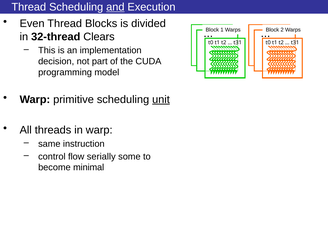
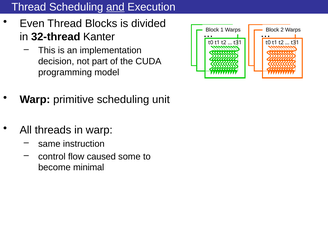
Clears: Clears -> Kanter
unit underline: present -> none
serially: serially -> caused
